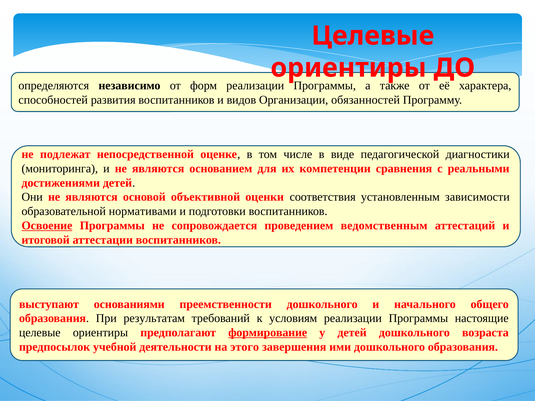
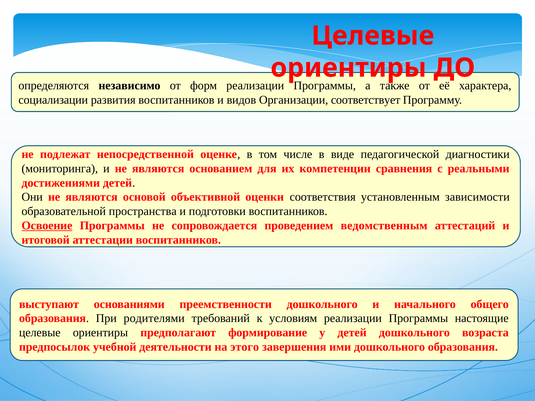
способностей: способностей -> социализации
обязанностей: обязанностей -> соответствует
нормативами: нормативами -> пространства
результатам: результатам -> родителями
формирование underline: present -> none
